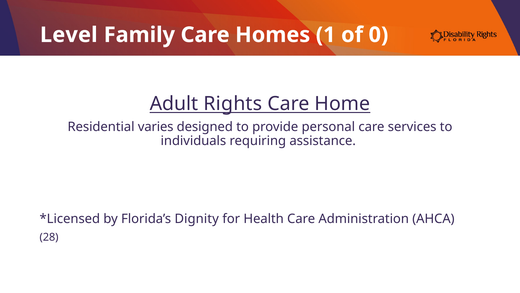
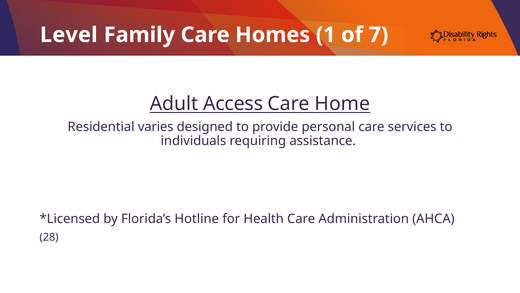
0: 0 -> 7
Rights: Rights -> Access
Dignity: Dignity -> Hotline
